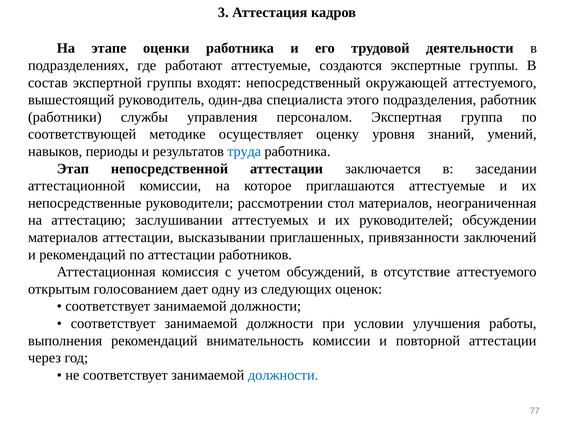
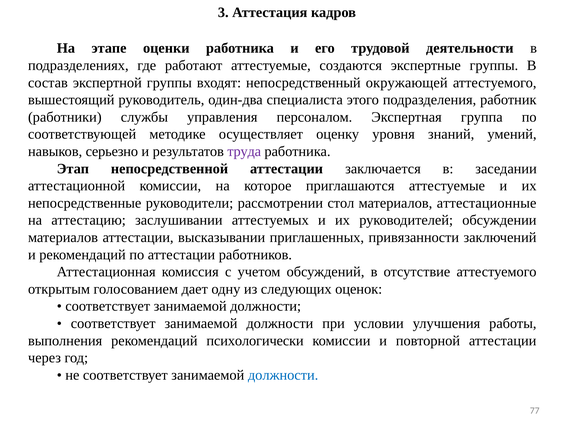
периоды: периоды -> серьезно
труда colour: blue -> purple
неограниченная: неограниченная -> аттестационные
внимательность: внимательность -> психологически
